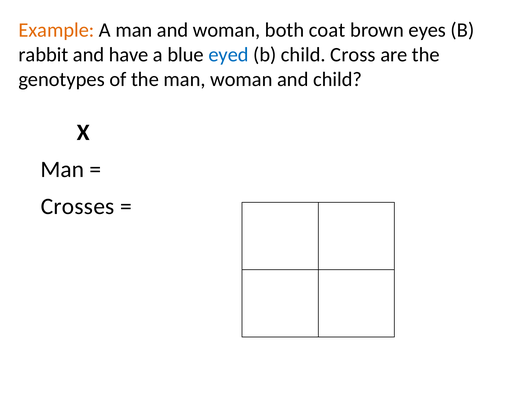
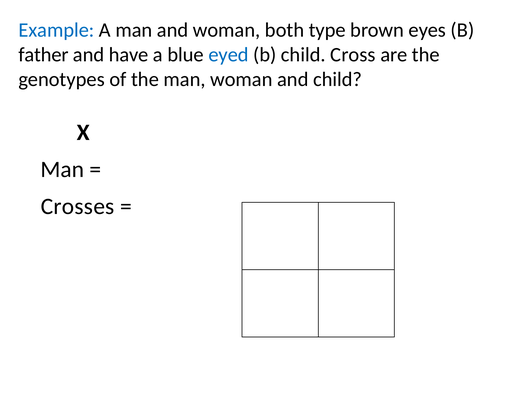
Example colour: orange -> blue
coat: coat -> type
rabbit: rabbit -> father
